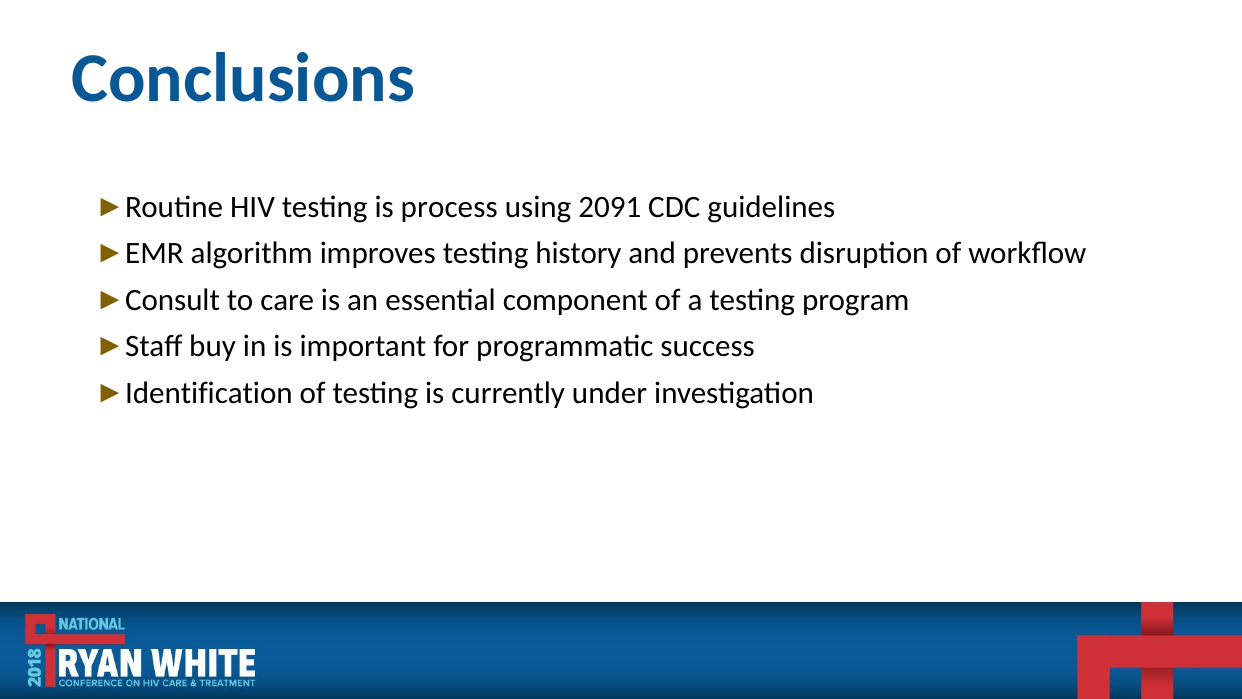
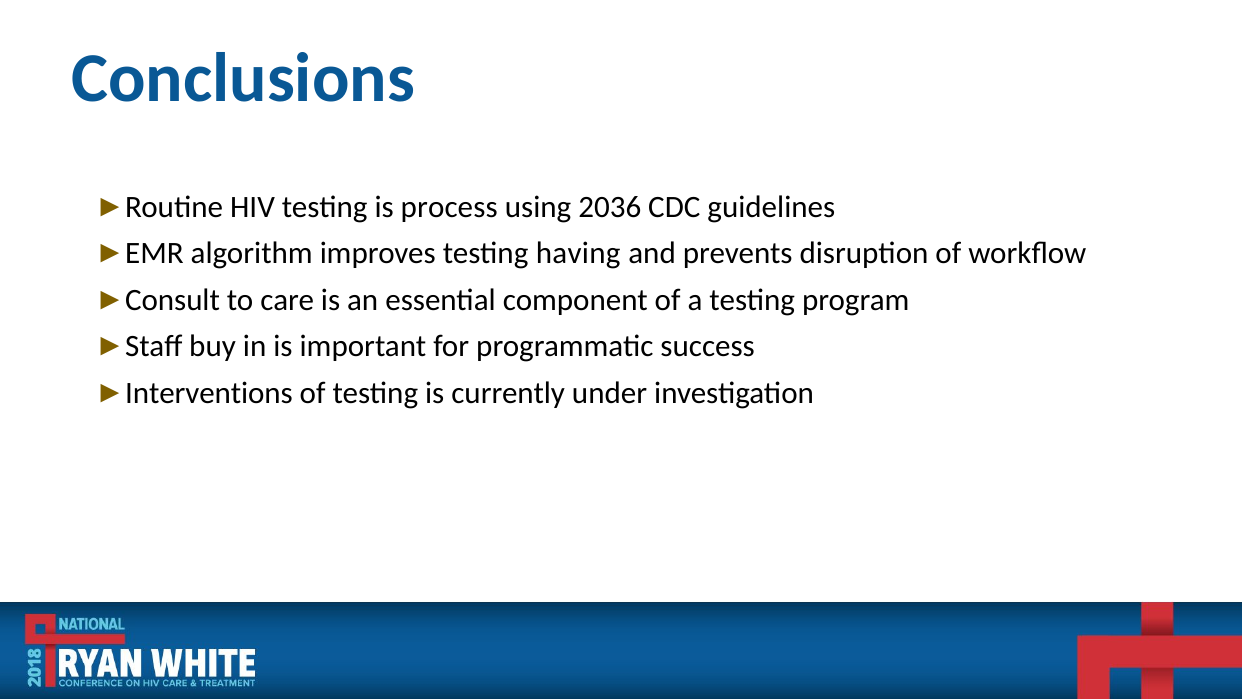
2091: 2091 -> 2036
history: history -> having
Identification: Identification -> Interventions
